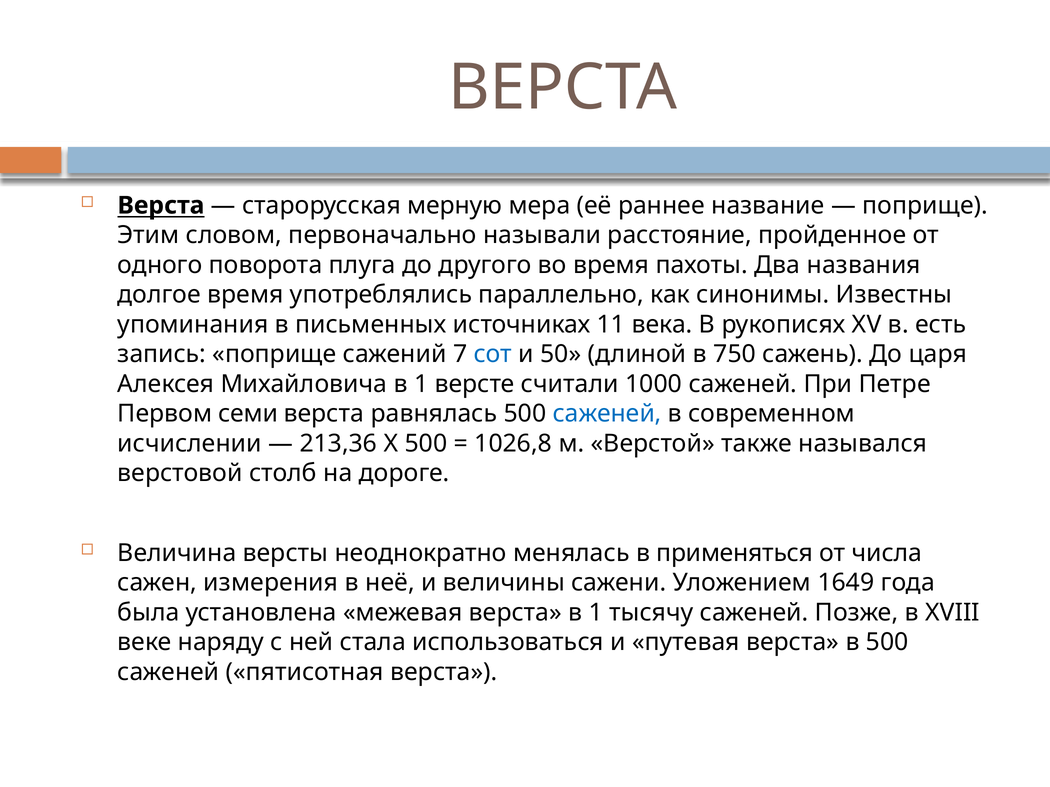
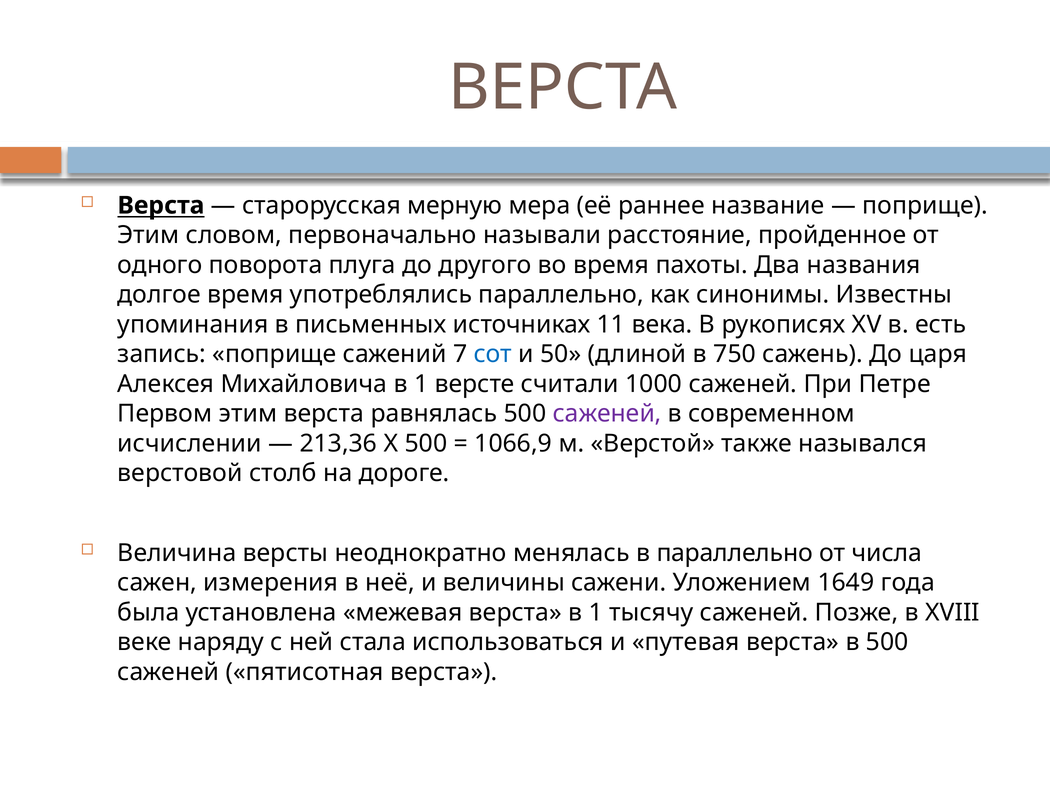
Первом семи: семи -> этим
саженей at (607, 414) colour: blue -> purple
1026,8: 1026,8 -> 1066,9
в применяться: применяться -> параллельно
